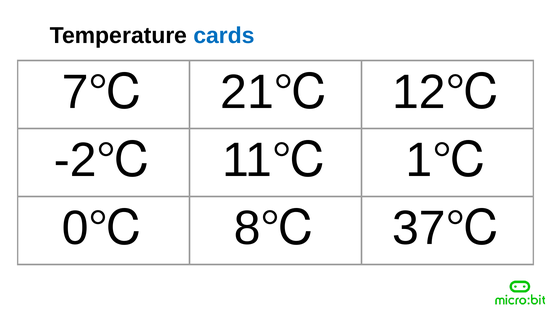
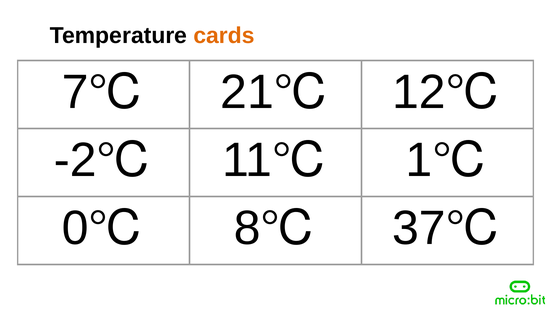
cards colour: blue -> orange
